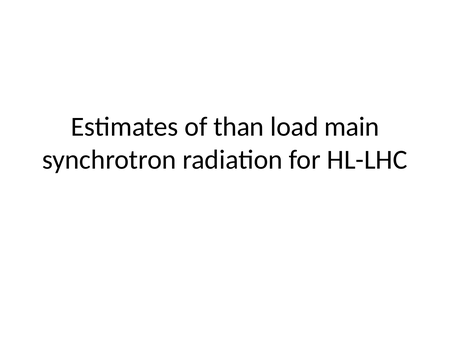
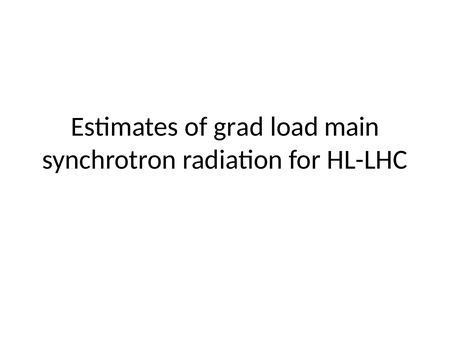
than: than -> grad
